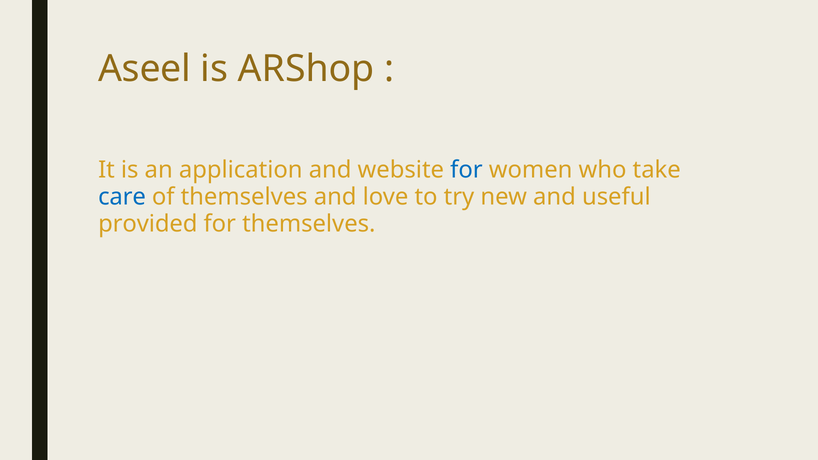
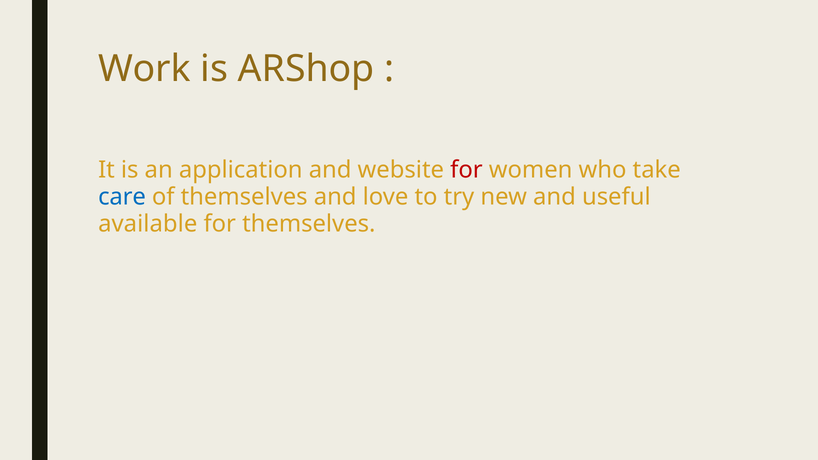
Aseel: Aseel -> Work
for at (466, 170) colour: blue -> red
provided: provided -> available
